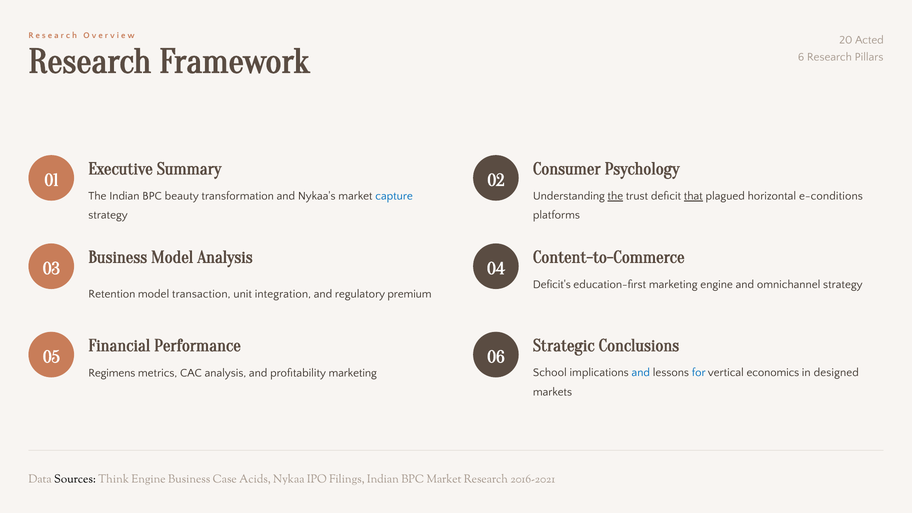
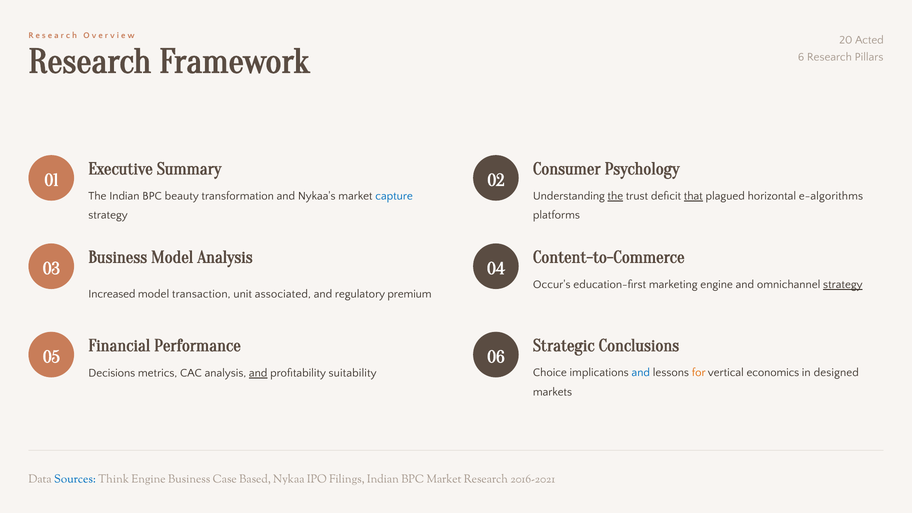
e-conditions: e-conditions -> e-algorithms
Deficit's: Deficit's -> Occur's
strategy at (843, 285) underline: none -> present
Retention: Retention -> Increased
integration: integration -> associated
School: School -> Choice
for colour: blue -> orange
Regimens: Regimens -> Decisions
and at (258, 373) underline: none -> present
profitability marketing: marketing -> suitability
Sources colour: black -> blue
Acids: Acids -> Based
